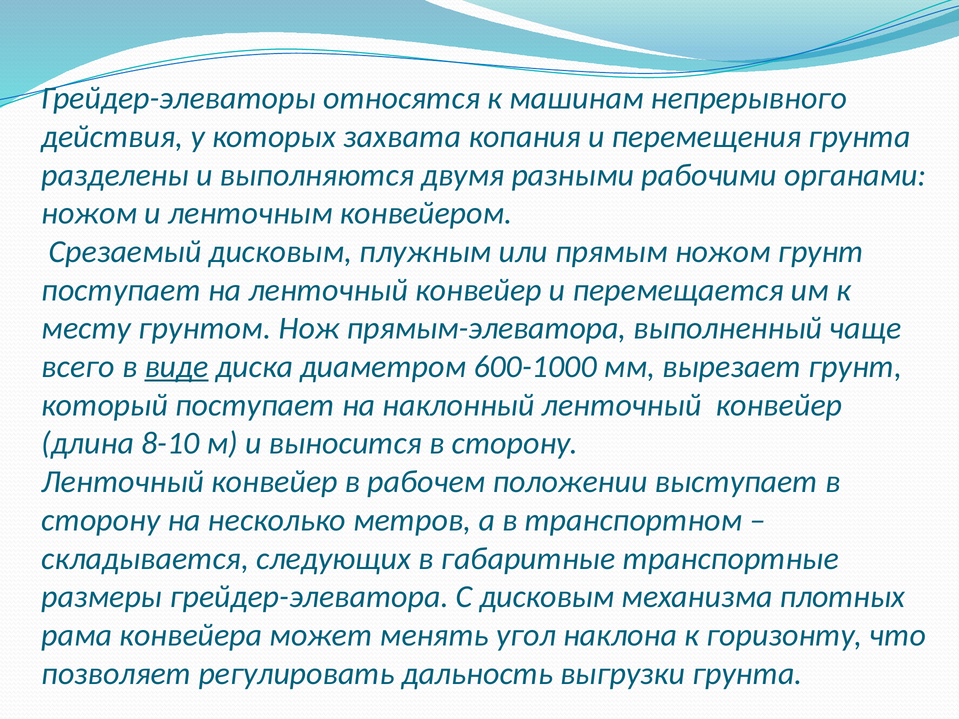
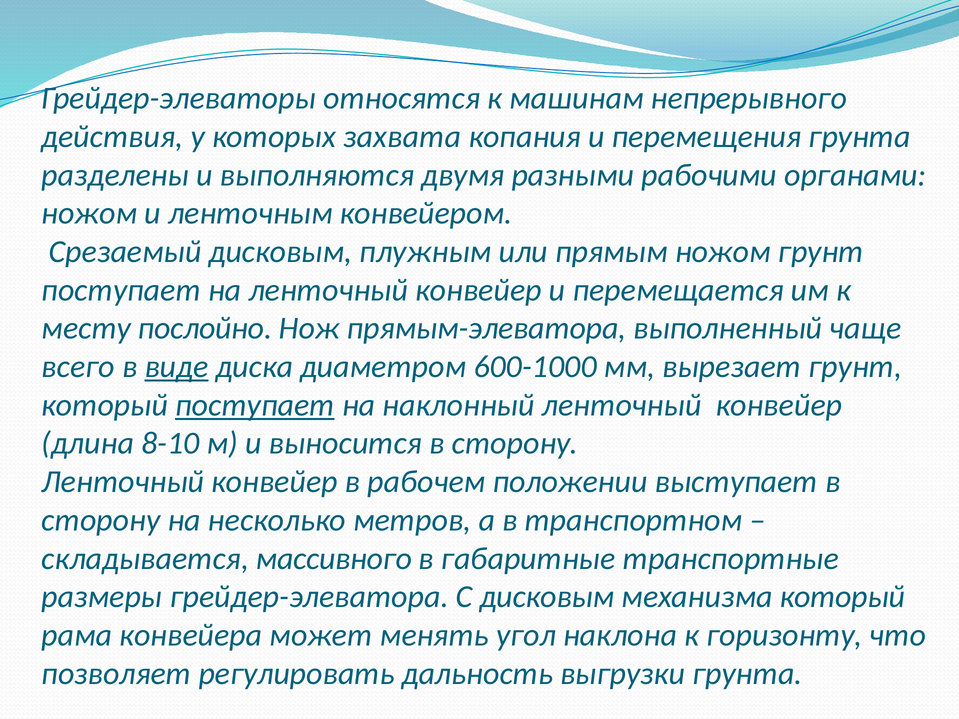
грунтом: грунтом -> послойно
поступает at (255, 405) underline: none -> present
следующих: следующих -> массивного
механизма плотных: плотных -> который
